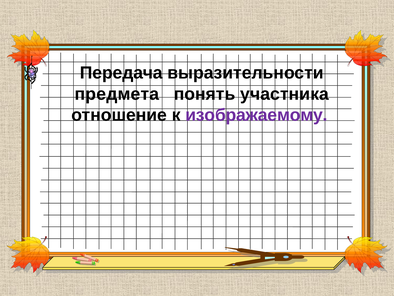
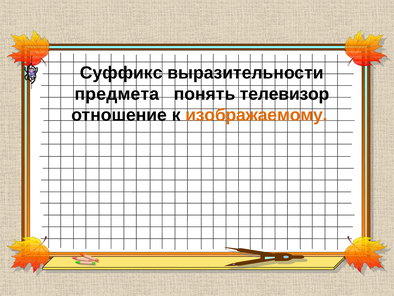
Передача: Передача -> Суффикс
участника: участника -> телевизор
изображаемому colour: purple -> orange
